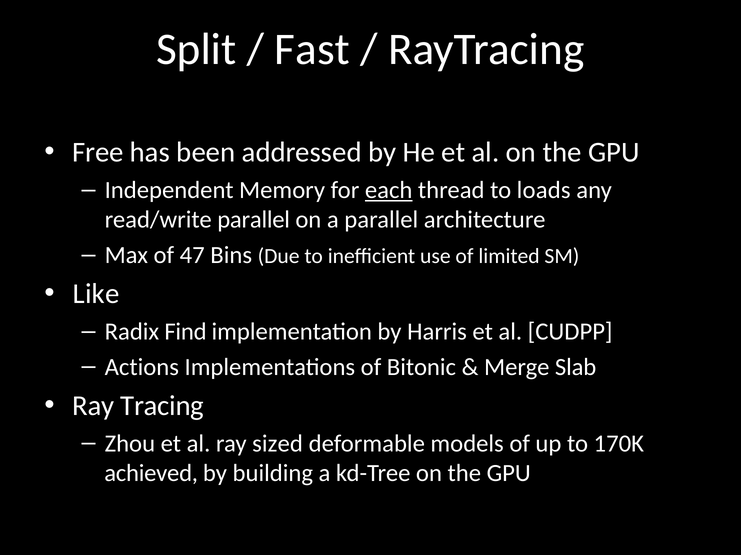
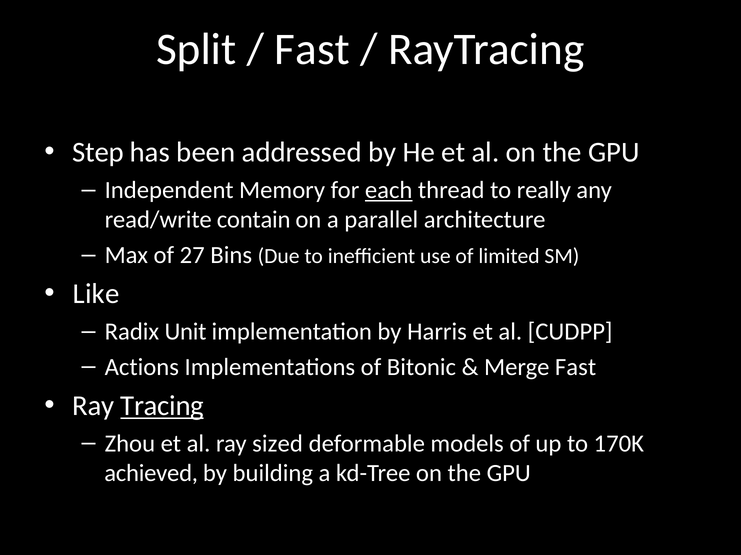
Free: Free -> Step
loads: loads -> really
read/write parallel: parallel -> contain
47: 47 -> 27
Find: Find -> Unit
Merge Slab: Slab -> Fast
Tracing underline: none -> present
